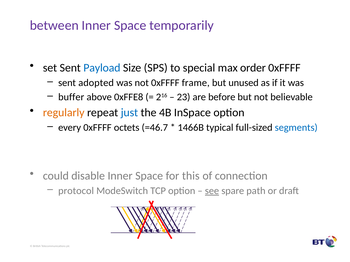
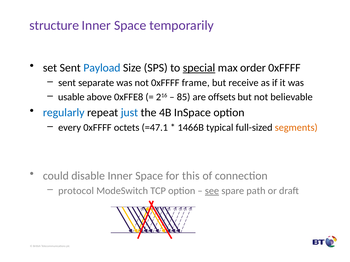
between: between -> structure
special underline: none -> present
adopted: adopted -> separate
unused: unused -> receive
buffer: buffer -> usable
23: 23 -> 85
before: before -> offsets
regularly colour: orange -> blue
=46.7: =46.7 -> =47.1
segments colour: blue -> orange
